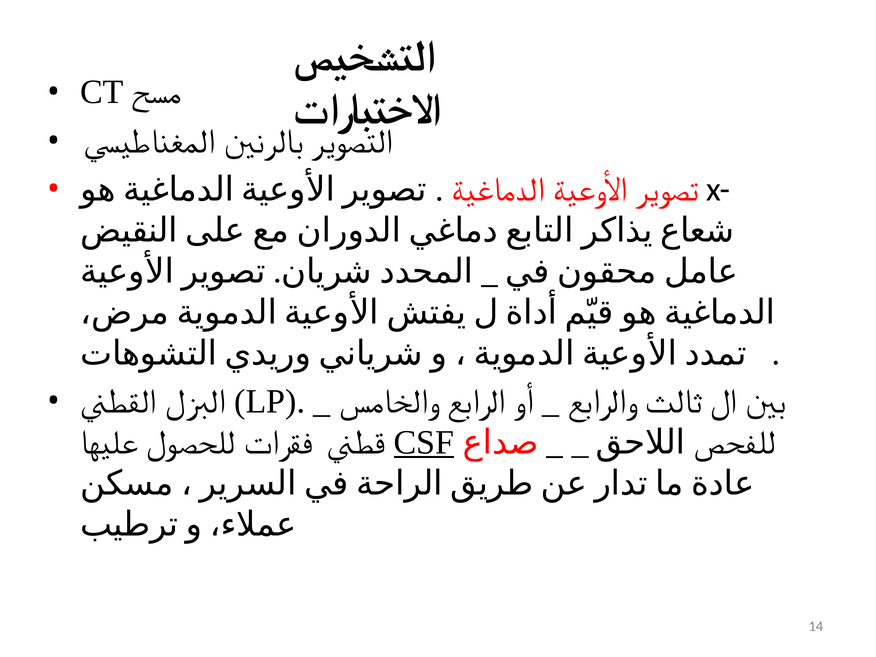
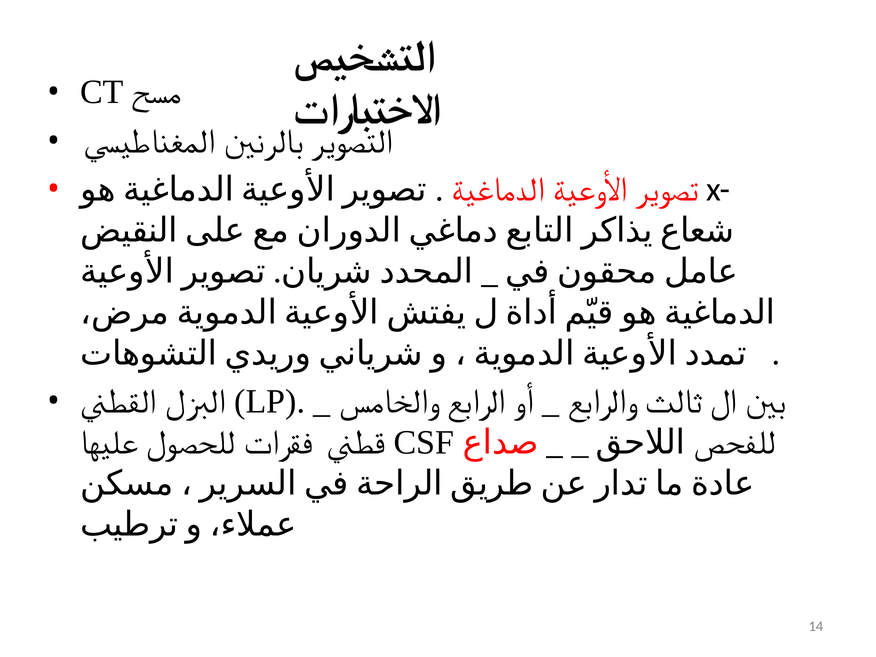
CSF underline: present -> none
